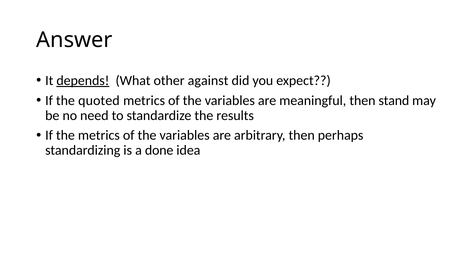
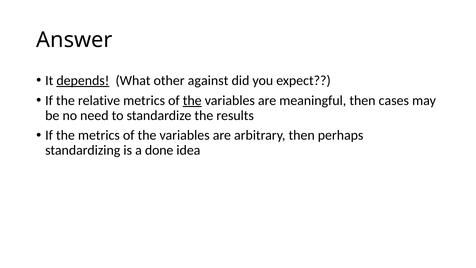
quoted: quoted -> relative
the at (192, 100) underline: none -> present
stand: stand -> cases
